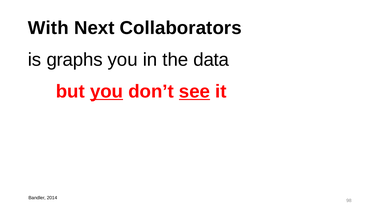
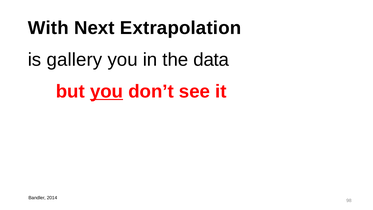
Collaborators: Collaborators -> Extrapolation
graphs: graphs -> gallery
see underline: present -> none
